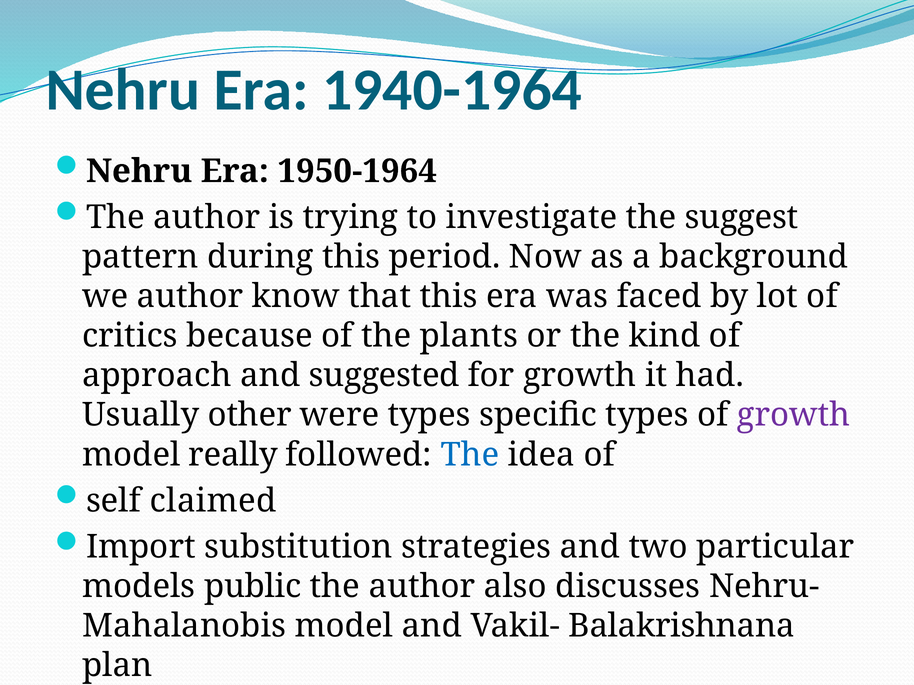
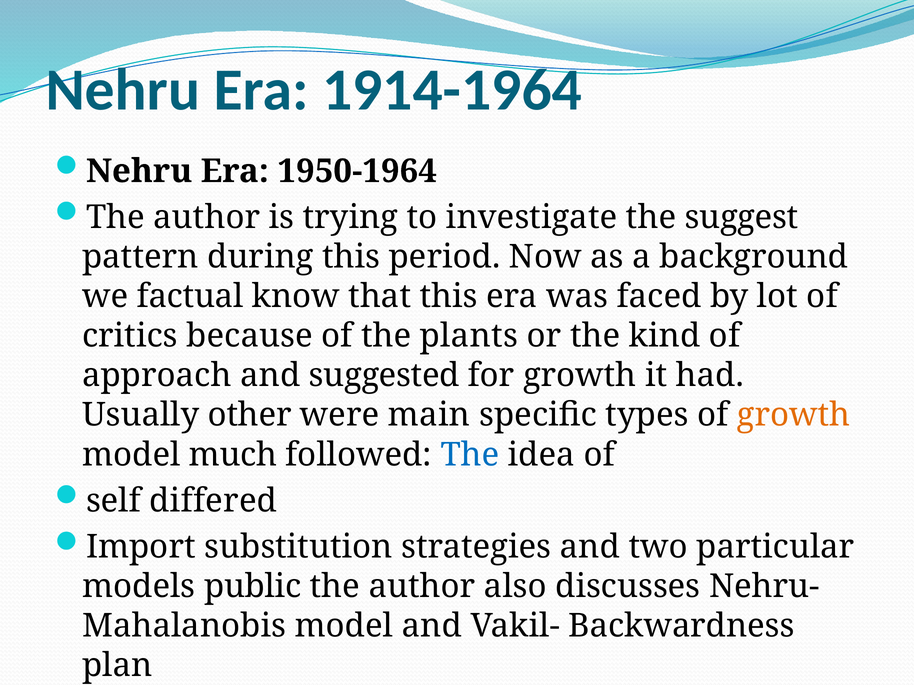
1940-1964: 1940-1964 -> 1914-1964
we author: author -> factual
were types: types -> main
growth at (794, 415) colour: purple -> orange
really: really -> much
claimed: claimed -> differed
Balakrishnana: Balakrishnana -> Backwardness
